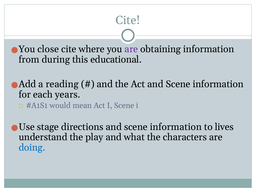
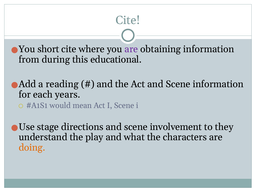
close: close -> short
directions and scene information: information -> involvement
lives: lives -> they
doing colour: blue -> orange
